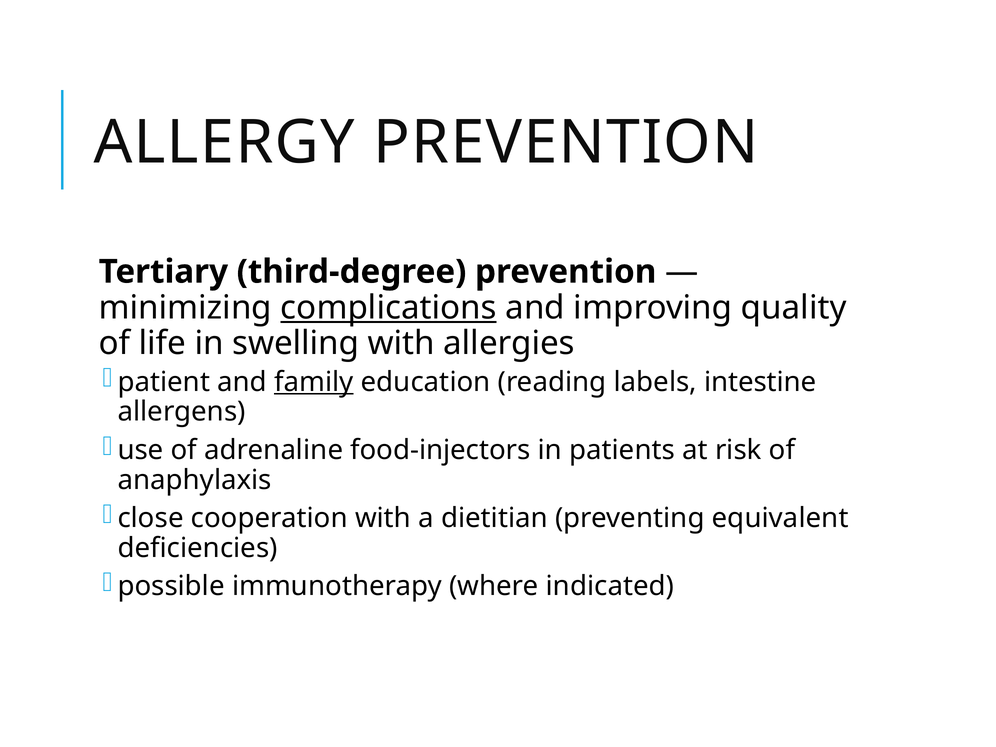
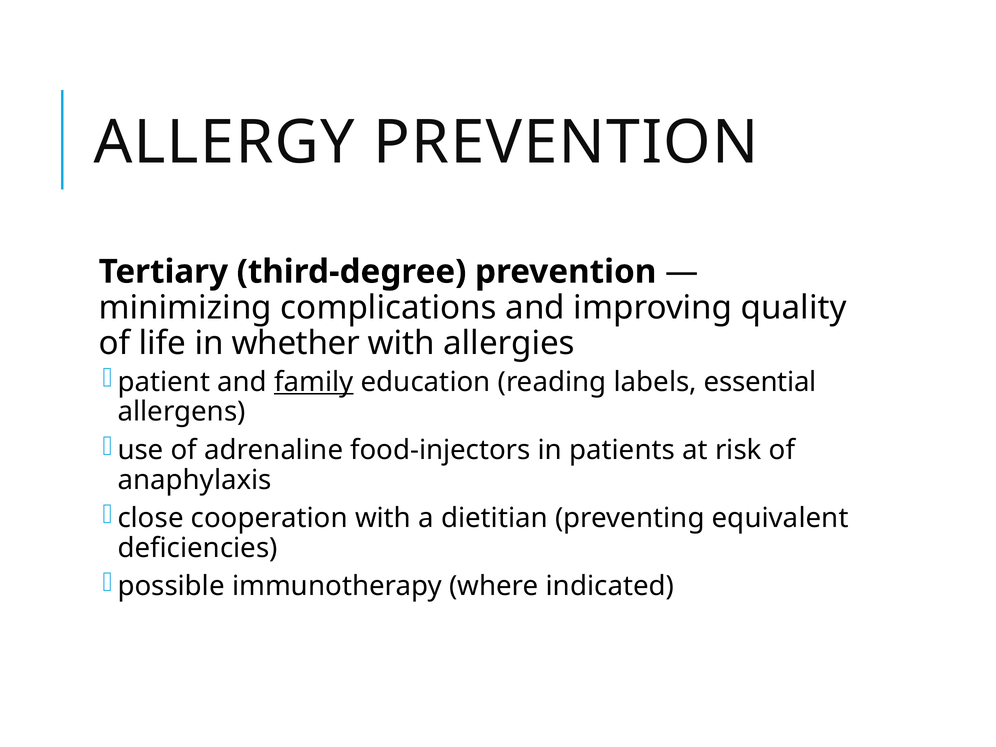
complications underline: present -> none
swelling: swelling -> whether
intestine: intestine -> essential
